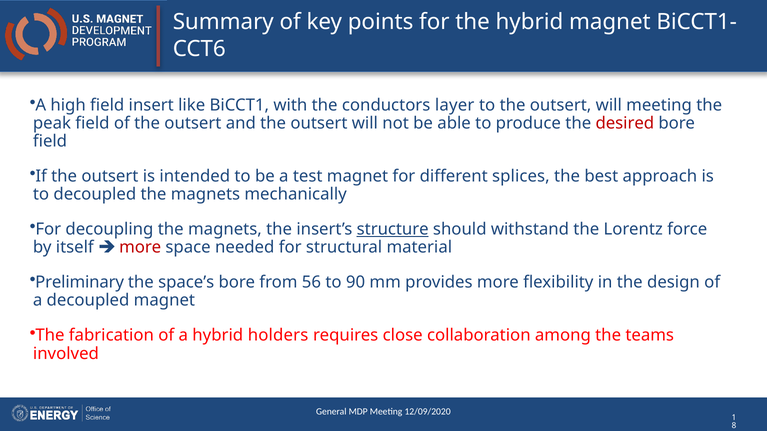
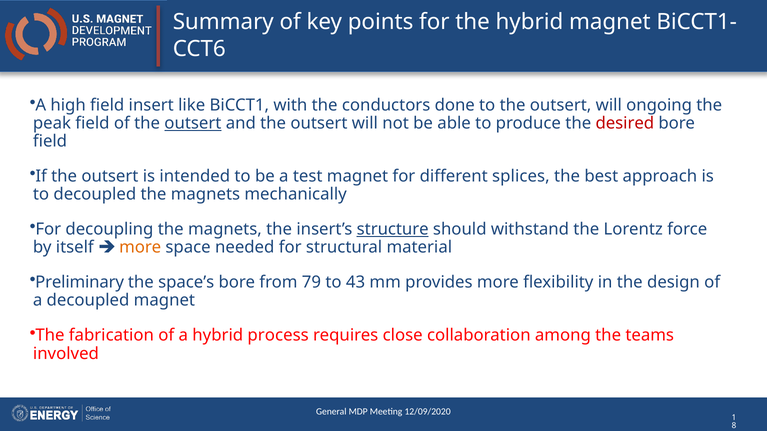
layer: layer -> done
will meeting: meeting -> ongoing
outsert at (193, 123) underline: none -> present
more at (140, 248) colour: red -> orange
56: 56 -> 79
90: 90 -> 43
holders: holders -> process
